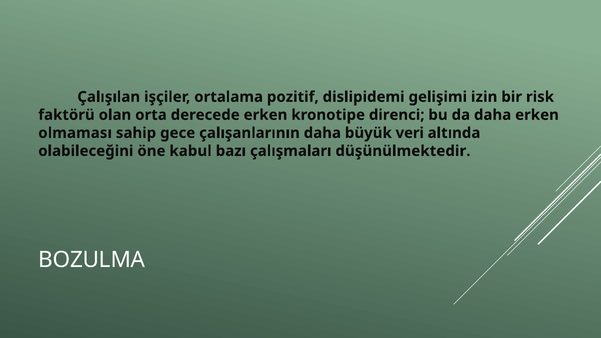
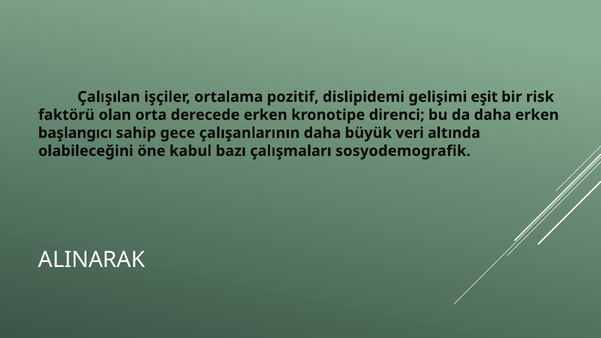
izin: izin -> eşit
olmaması: olmaması -> başlangıcı
düşünülmektedir: düşünülmektedir -> sosyodemografik
BOZULMA: BOZULMA -> ALINARAK
